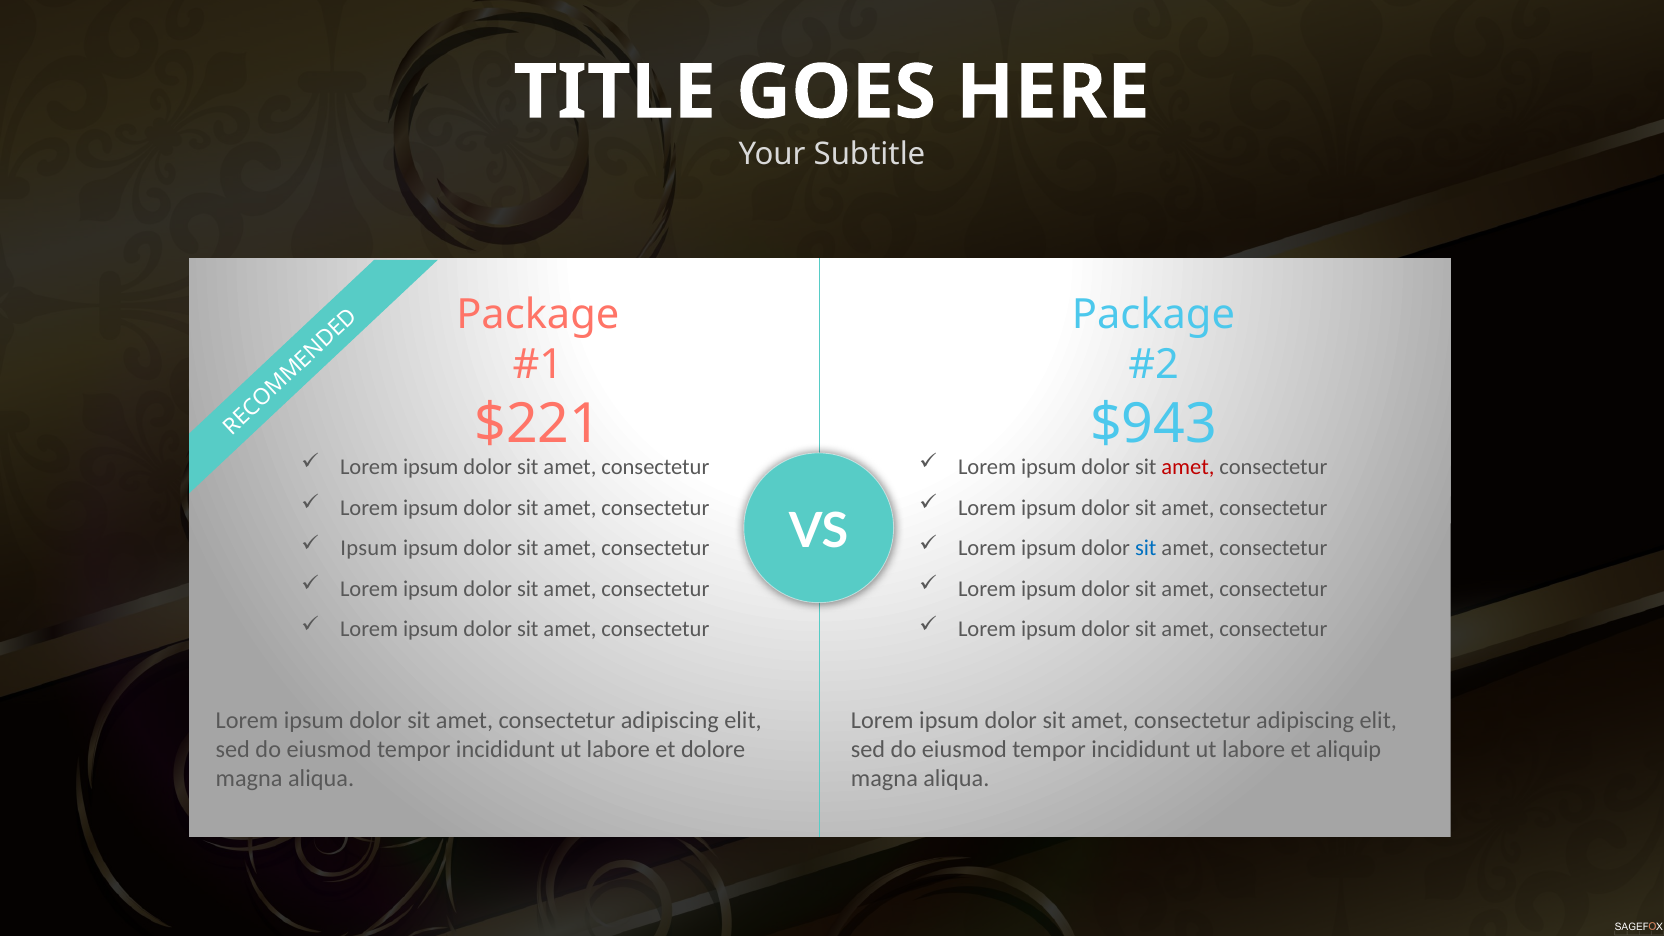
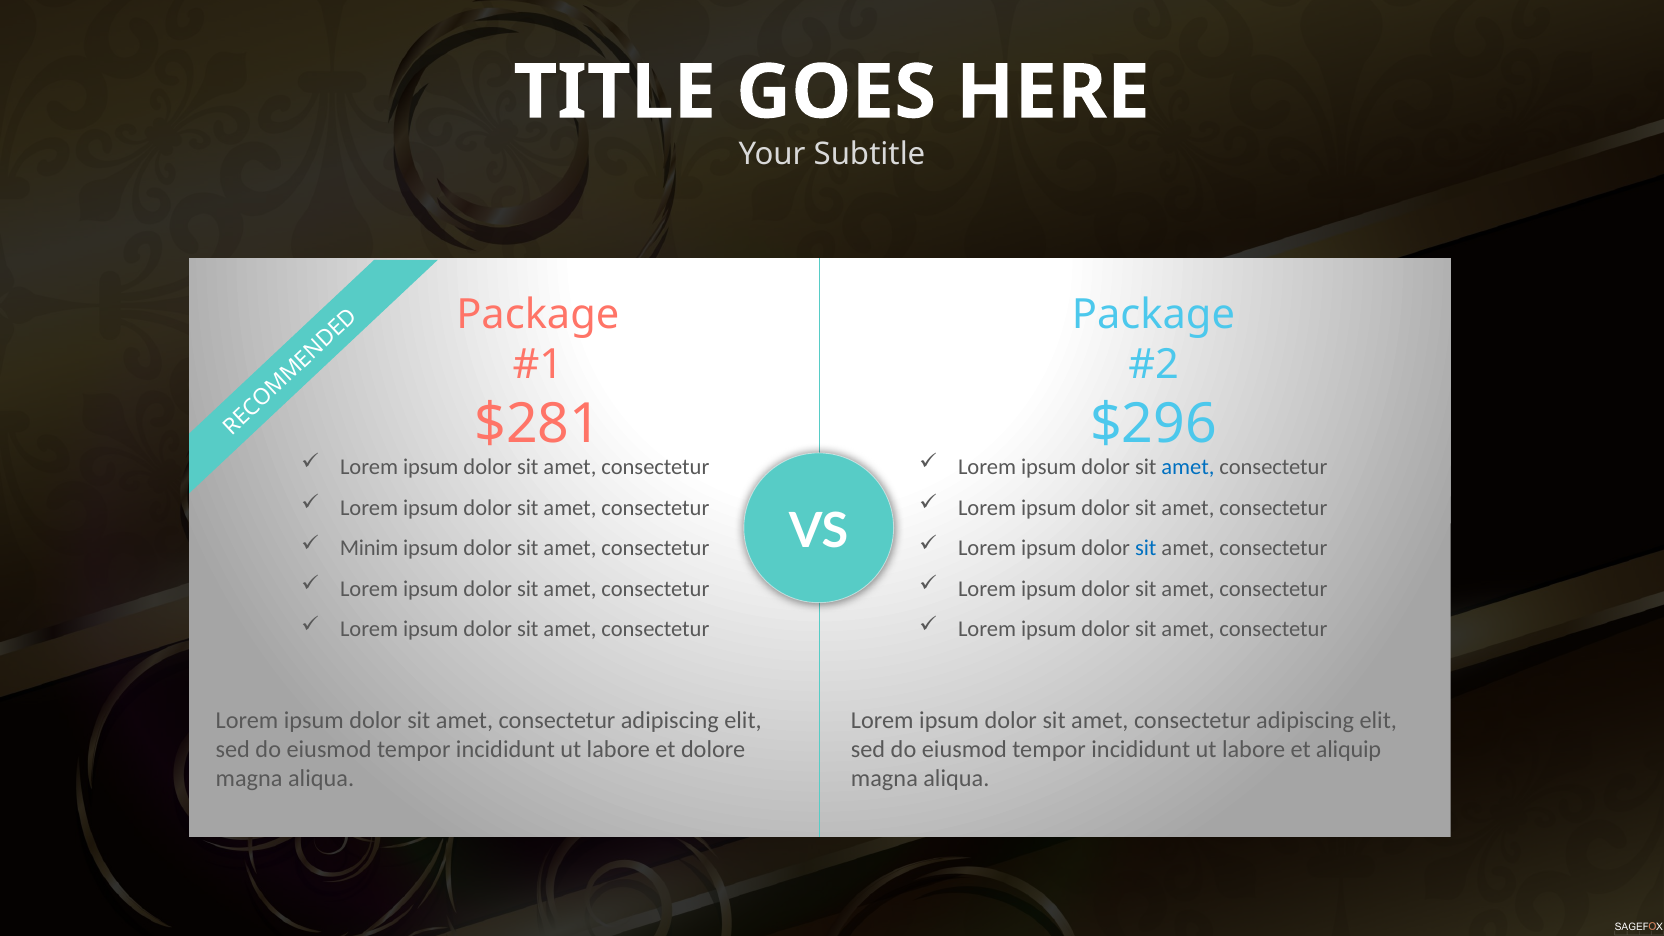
$221: $221 -> $281
$943: $943 -> $296
amet at (1188, 467) colour: red -> blue
Ipsum at (369, 548): Ipsum -> Minim
